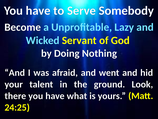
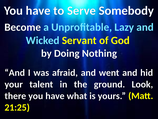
24:25: 24:25 -> 21:25
